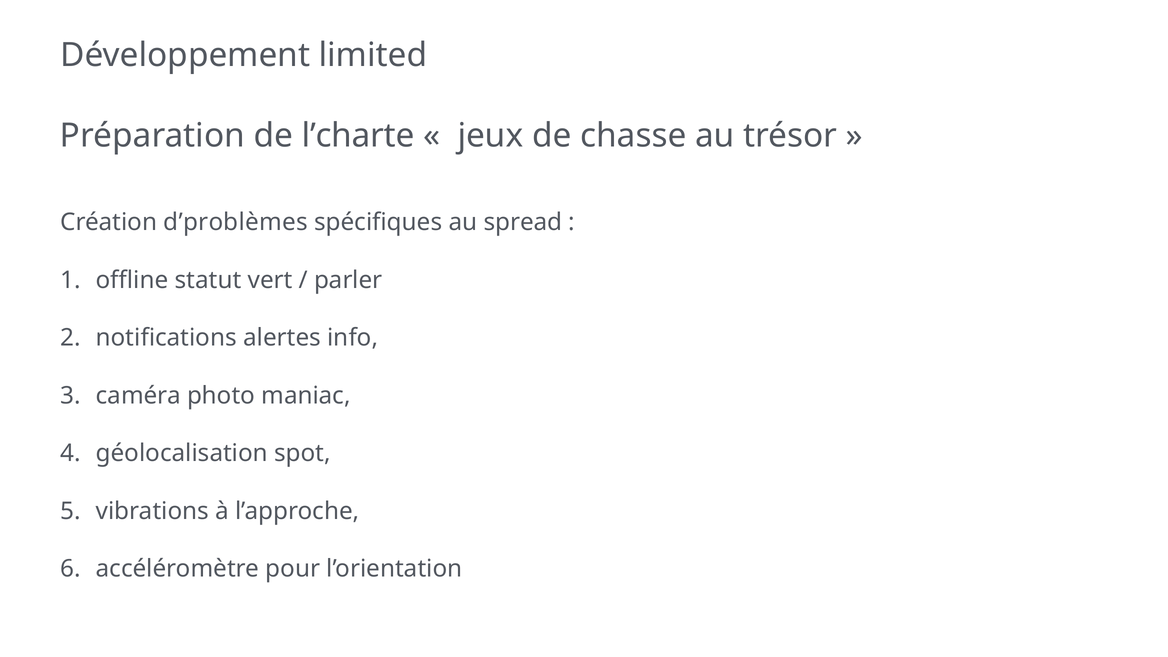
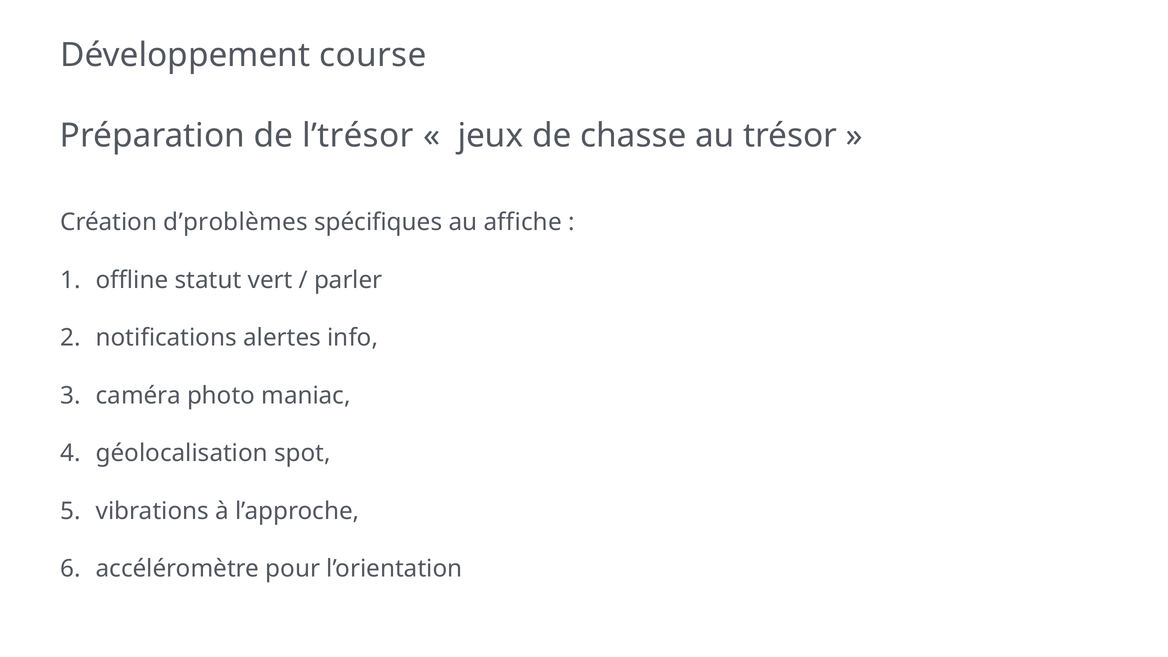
limited: limited -> course
l’charte: l’charte -> l’trésor
spread: spread -> affiche
